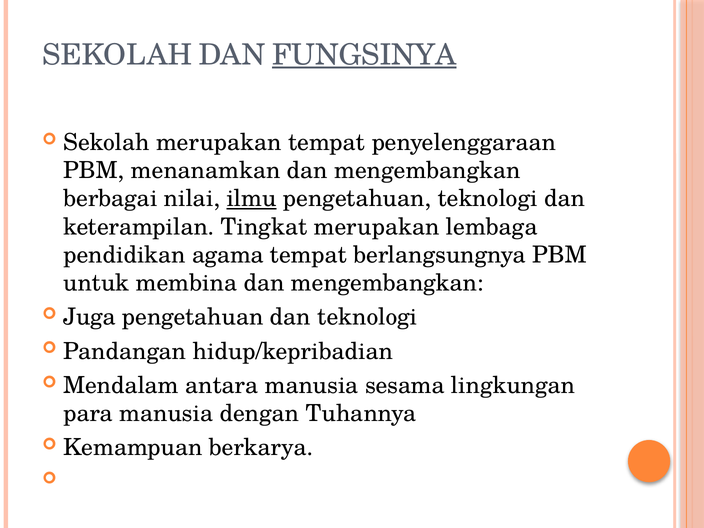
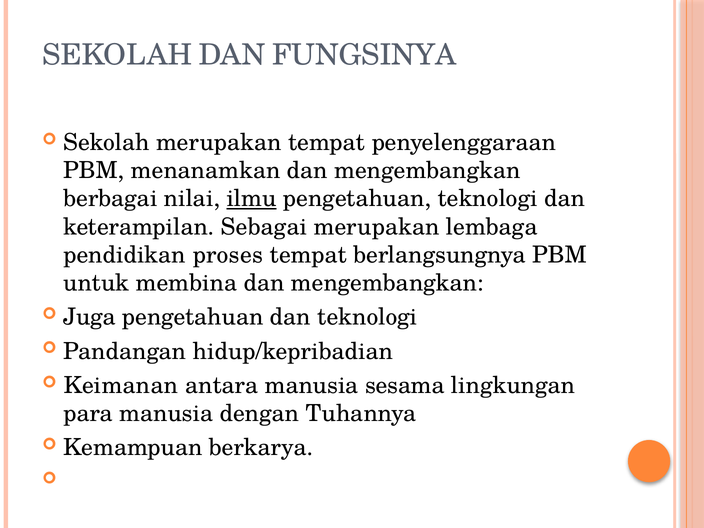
FUNGSINYA underline: present -> none
Tingkat: Tingkat -> Sebagai
agama: agama -> proses
Mendalam: Mendalam -> Keimanan
